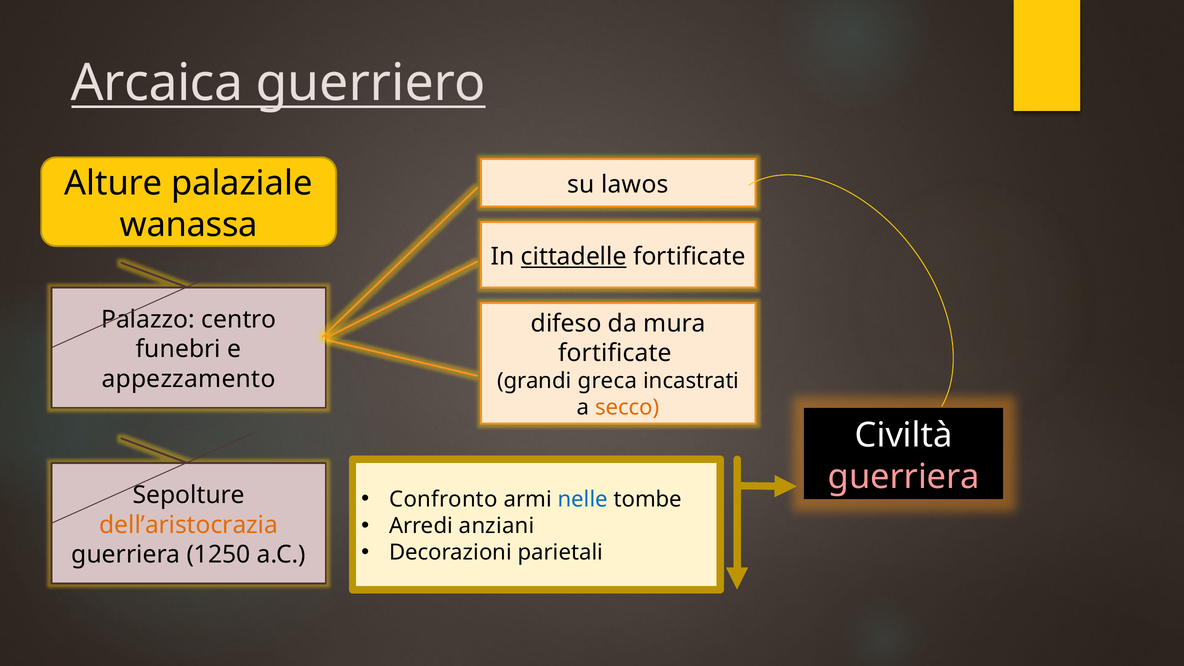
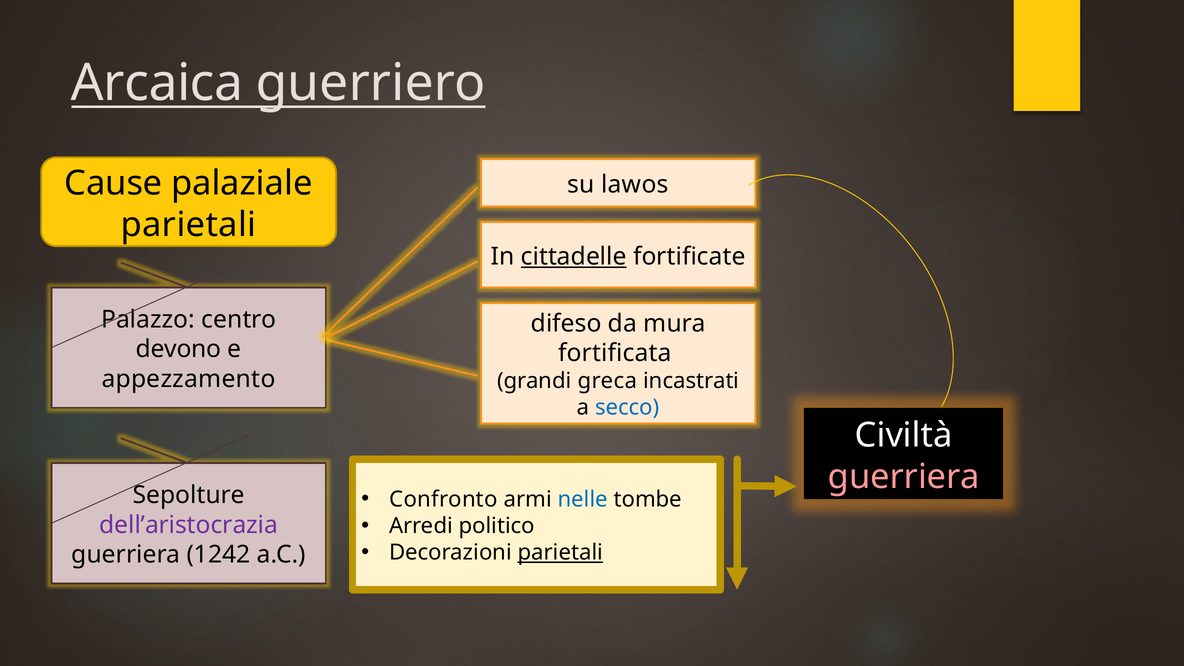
Alture: Alture -> Cause
wanassa at (189, 225): wanassa -> parietali
funebri: funebri -> devono
fortificate at (615, 353): fortificate -> fortificata
secco colour: orange -> blue
anziani: anziani -> politico
dell’aristocrazia colour: orange -> purple
parietali at (560, 553) underline: none -> present
1250: 1250 -> 1242
